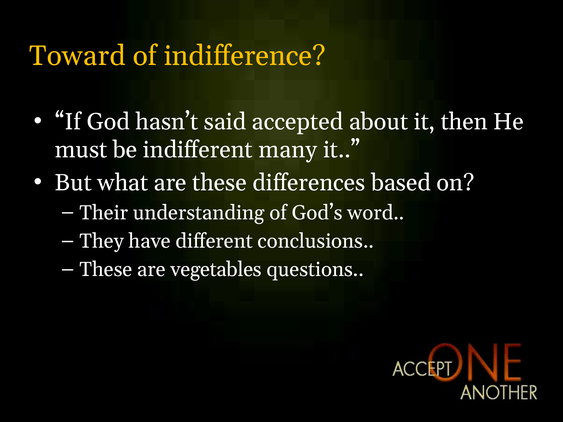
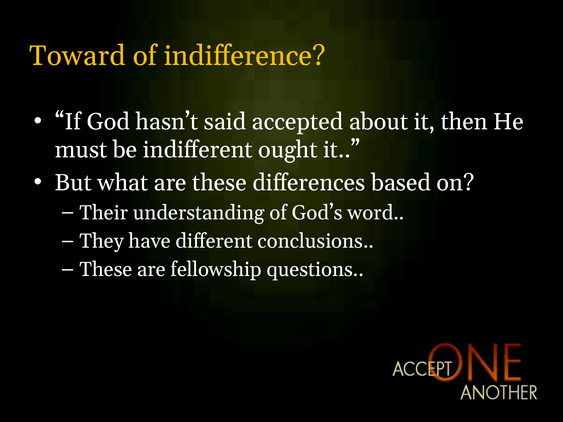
many: many -> ought
vegetables: vegetables -> fellowship
